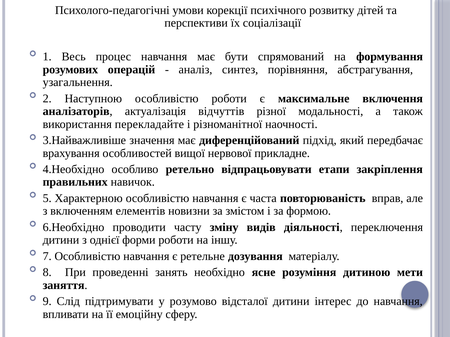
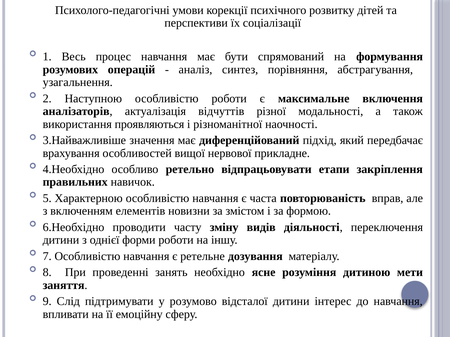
перекладайте: перекладайте -> проявляються
